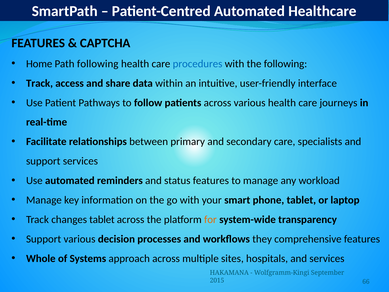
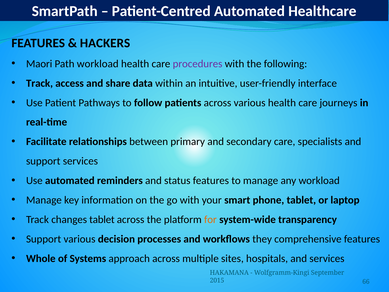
CAPTCHA: CAPTCHA -> HACKERS
Home: Home -> Maori
Path following: following -> workload
procedures colour: blue -> purple
